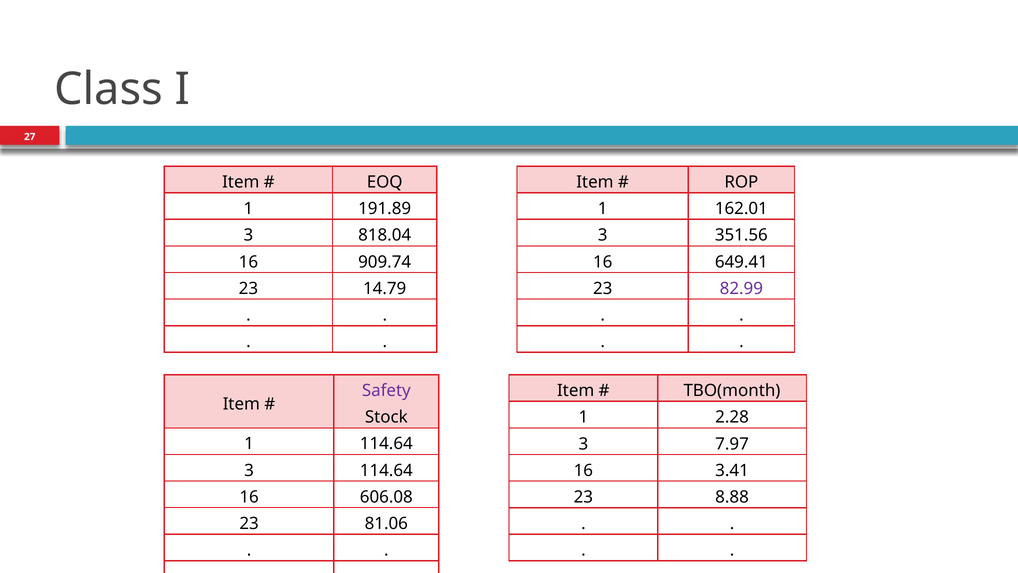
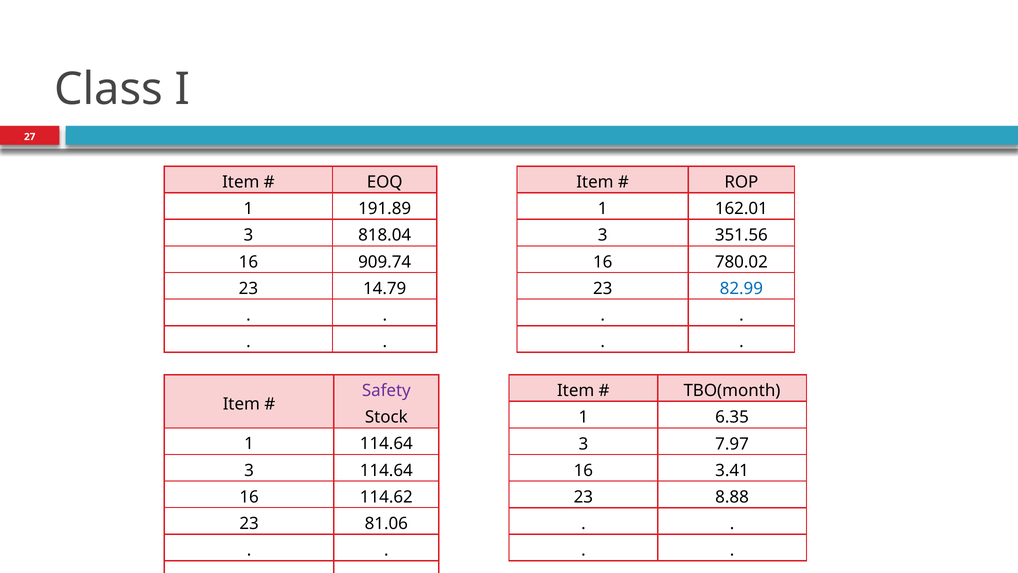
649.41: 649.41 -> 780.02
82.99 colour: purple -> blue
2.28: 2.28 -> 6.35
606.08: 606.08 -> 114.62
